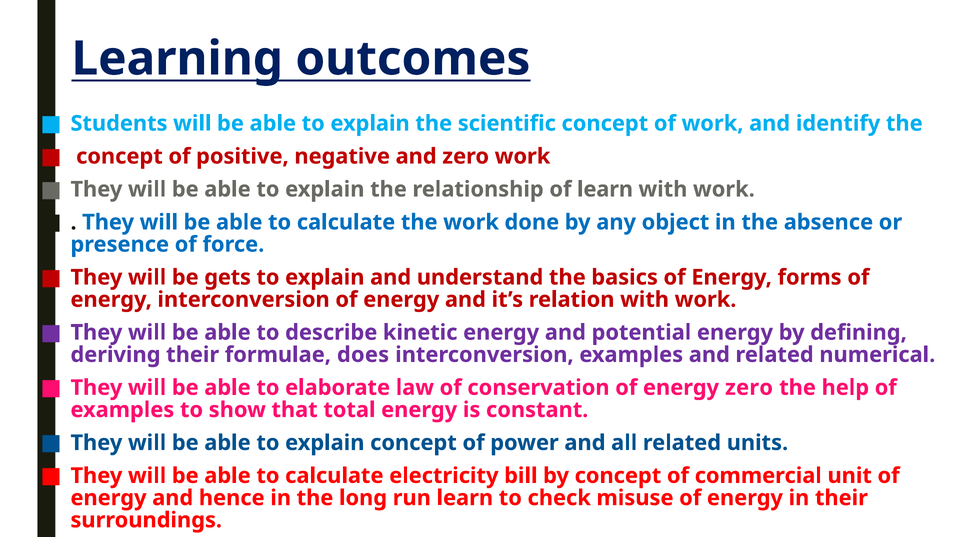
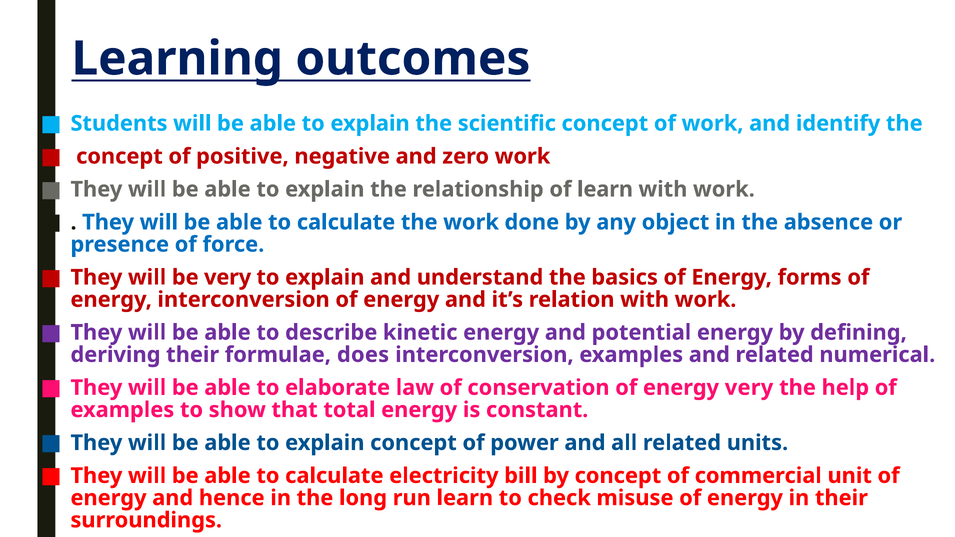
be gets: gets -> very
energy zero: zero -> very
